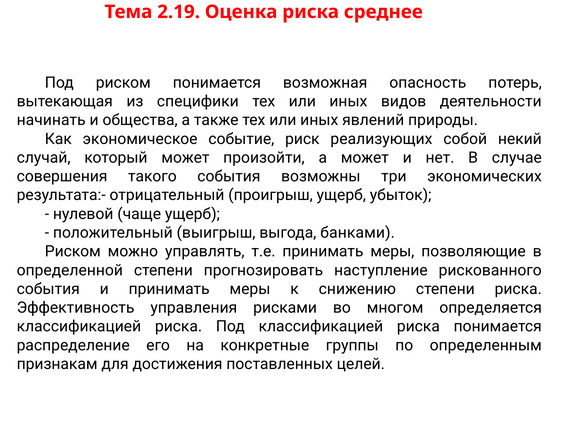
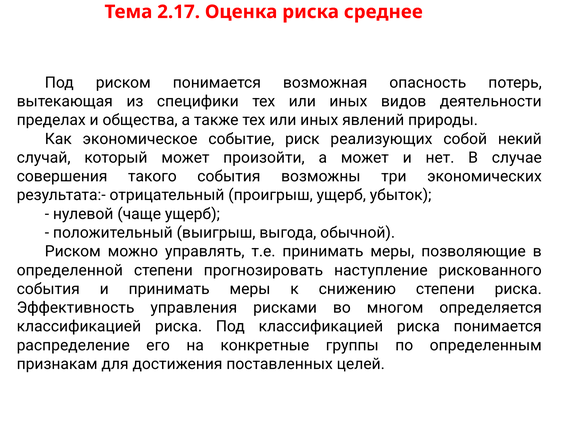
2.19: 2.19 -> 2.17
начинать: начинать -> пределах
банками: банками -> обычной
